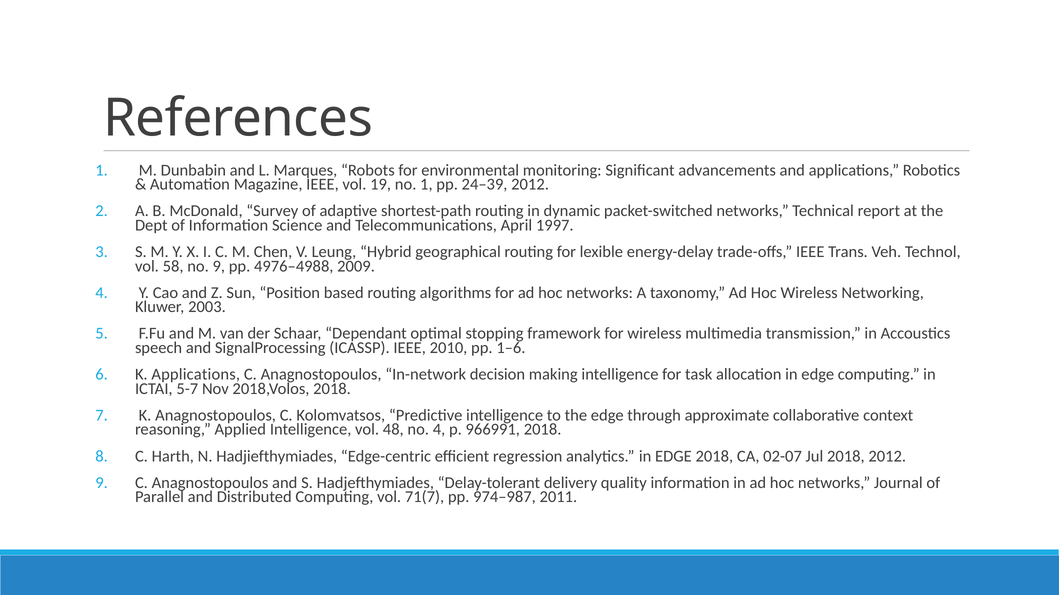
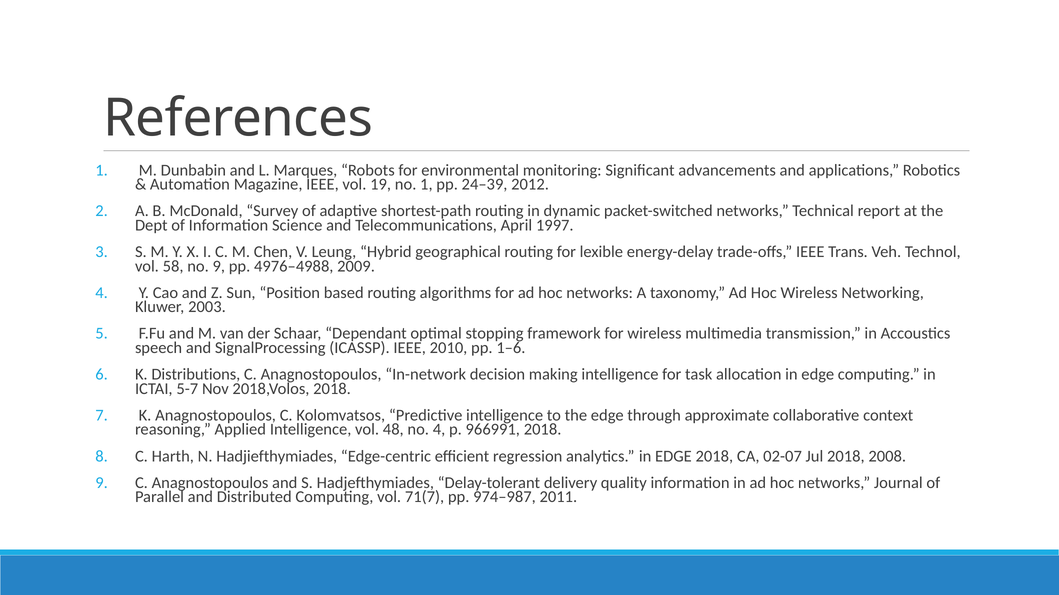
K Applications: Applications -> Distributions
2018 2012: 2012 -> 2008
